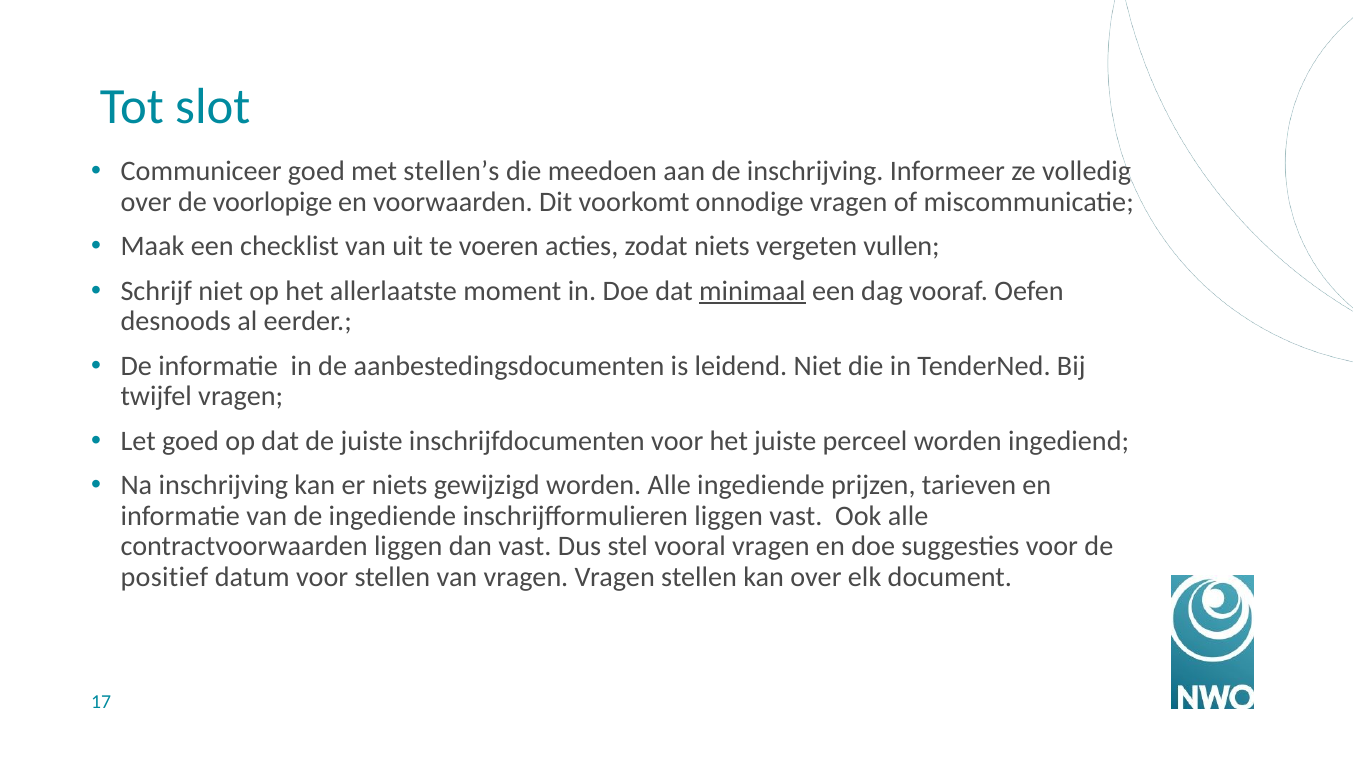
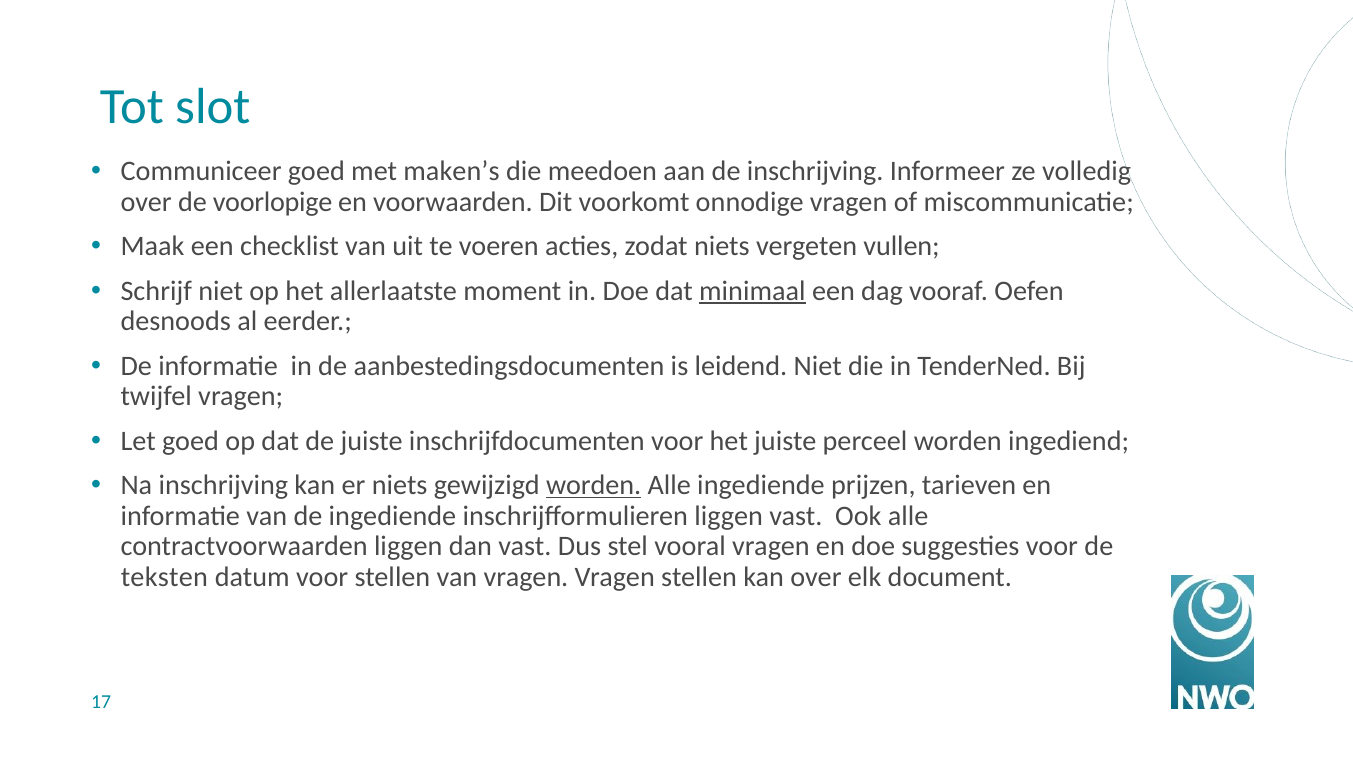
stellen’s: stellen’s -> maken’s
worden at (594, 485) underline: none -> present
positief: positief -> teksten
